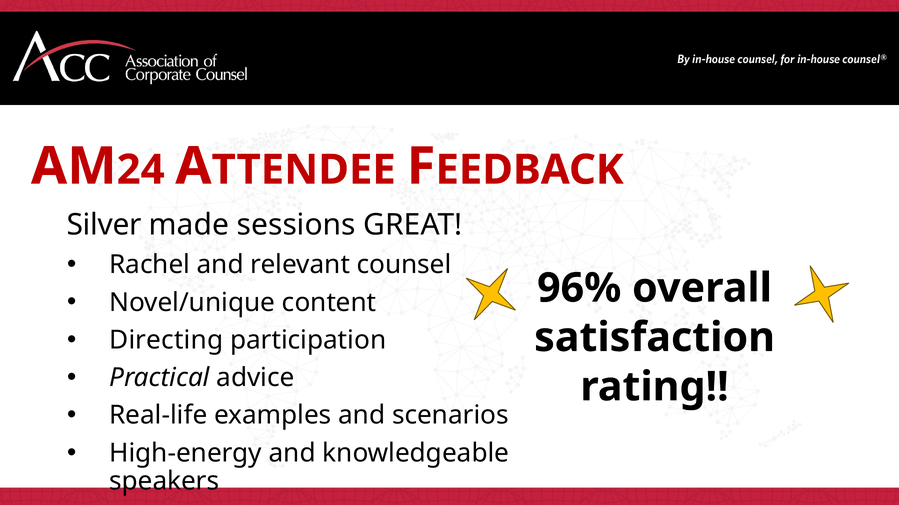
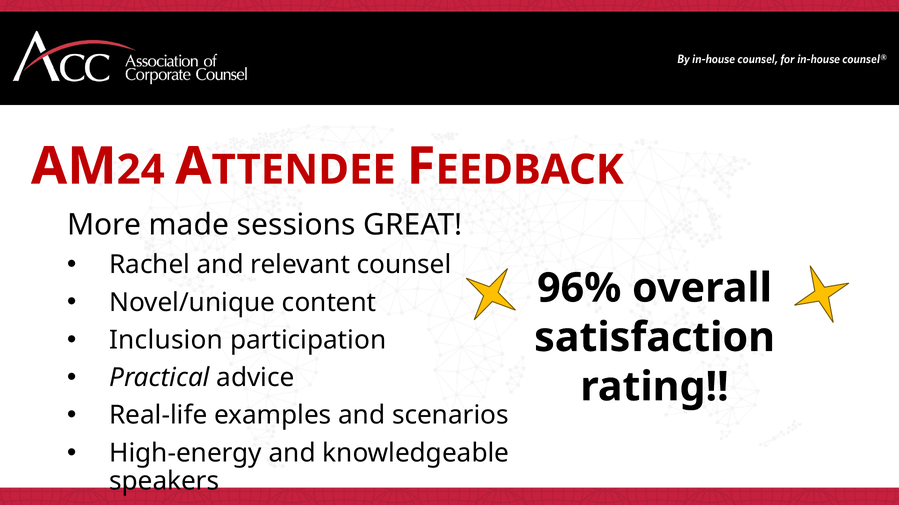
Silver: Silver -> More
Directing: Directing -> Inclusion
